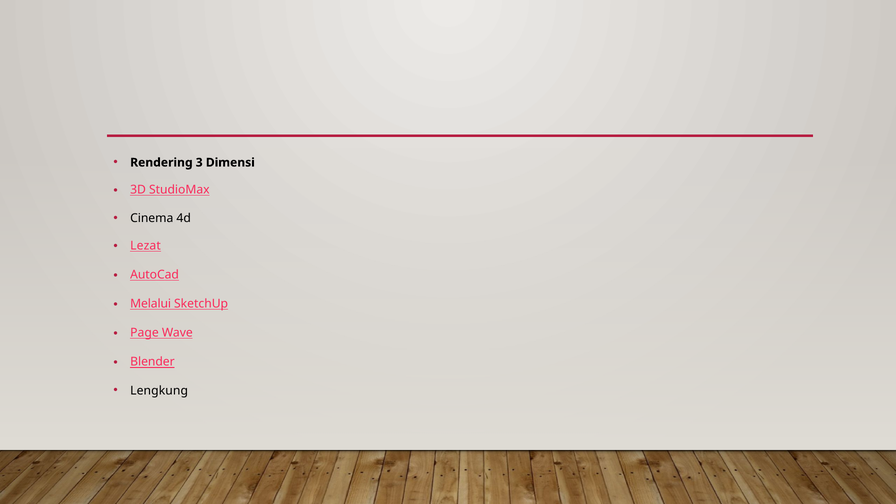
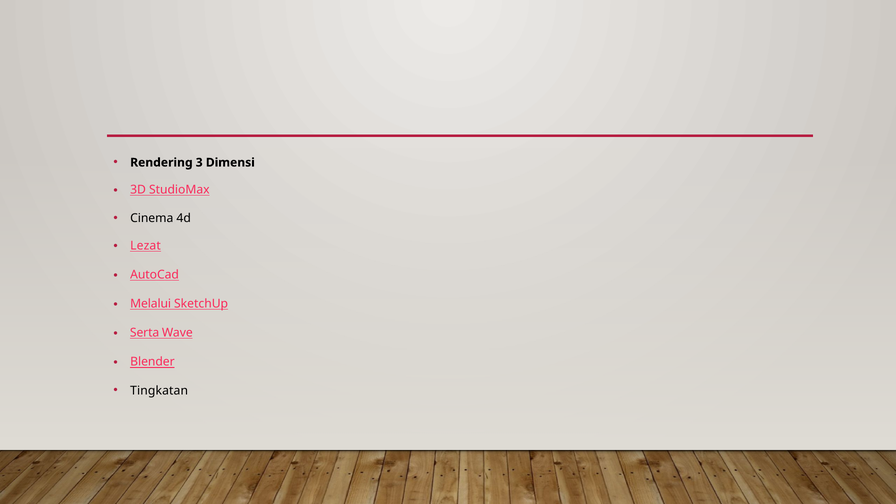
Page: Page -> Serta
Lengkung: Lengkung -> Tingkatan
